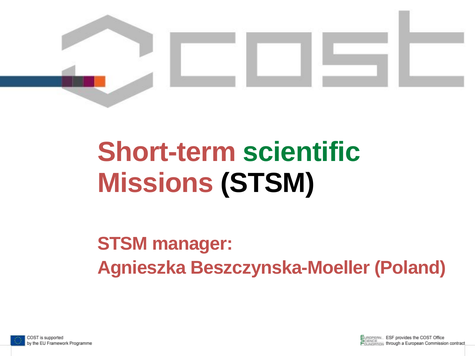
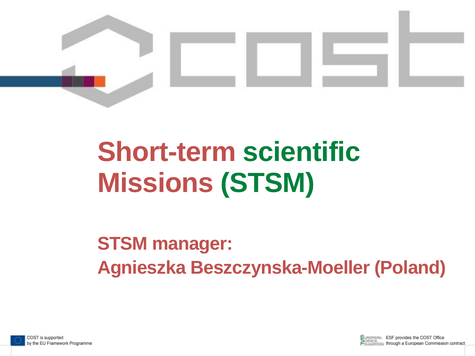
STSM at (268, 183) colour: black -> green
